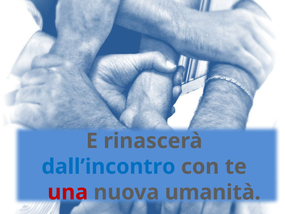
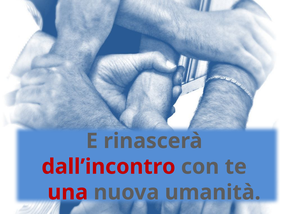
dall’incontro colour: blue -> red
